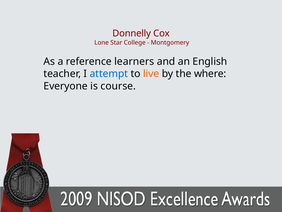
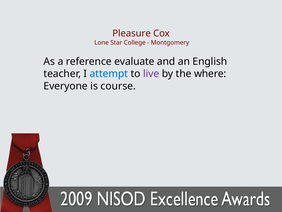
Donnelly: Donnelly -> Pleasure
learners: learners -> evaluate
live colour: orange -> purple
